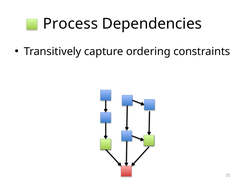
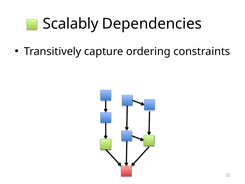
Process: Process -> Scalably
